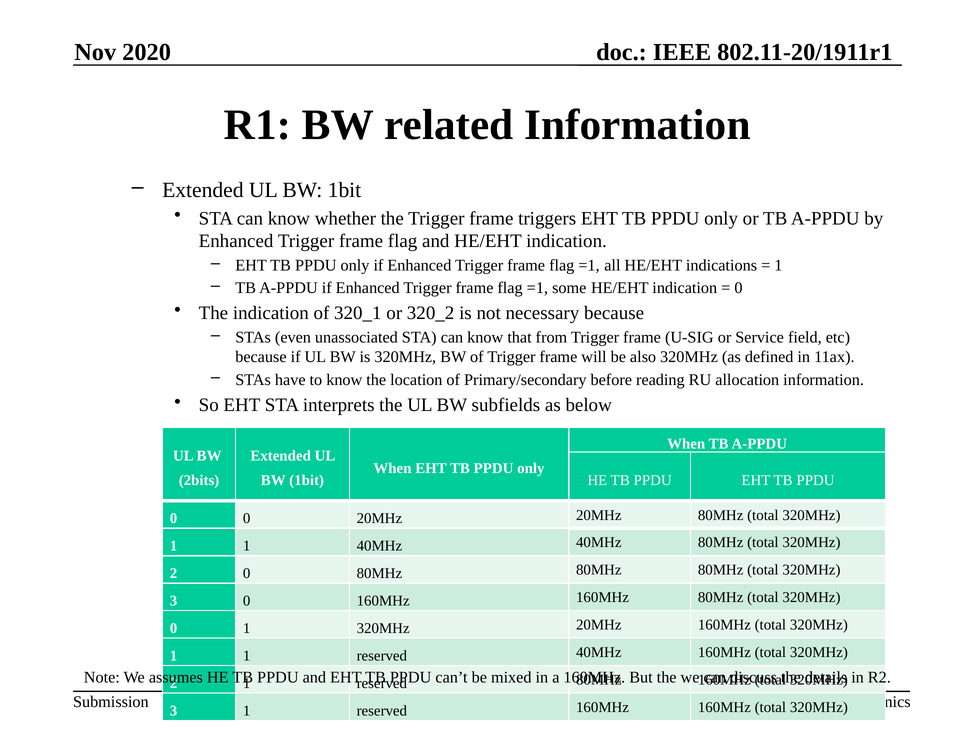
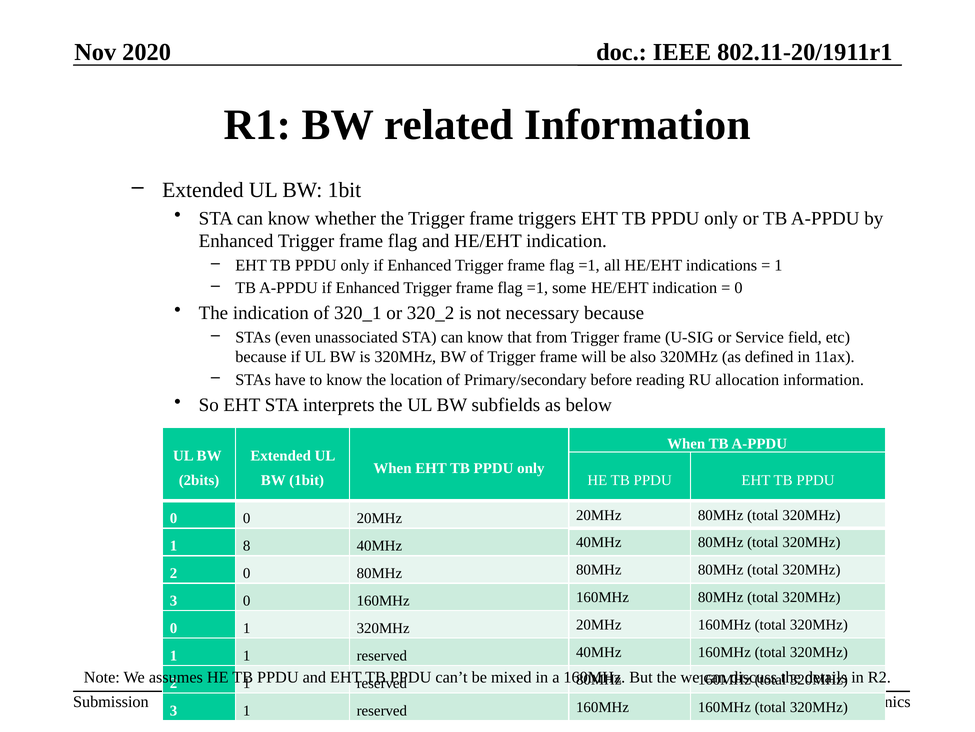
1 at (247, 545): 1 -> 8
